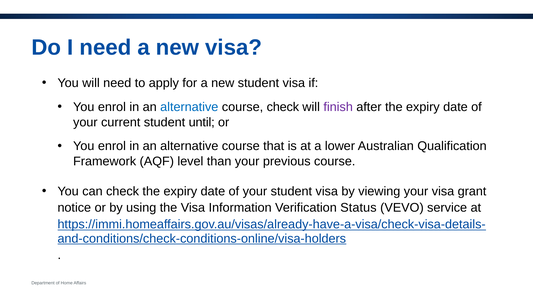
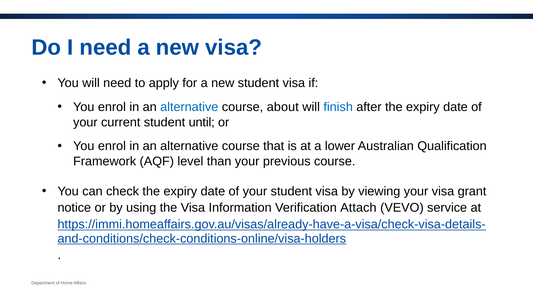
course check: check -> about
finish colour: purple -> blue
Status: Status -> Attach
